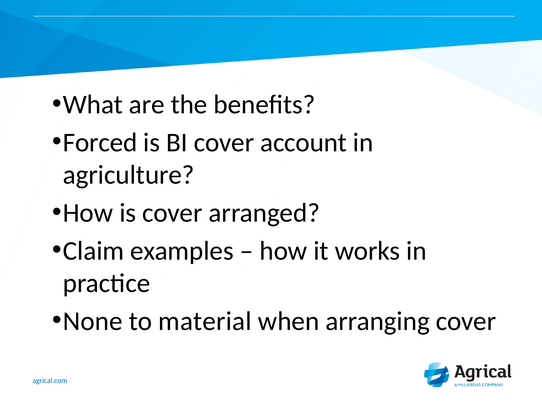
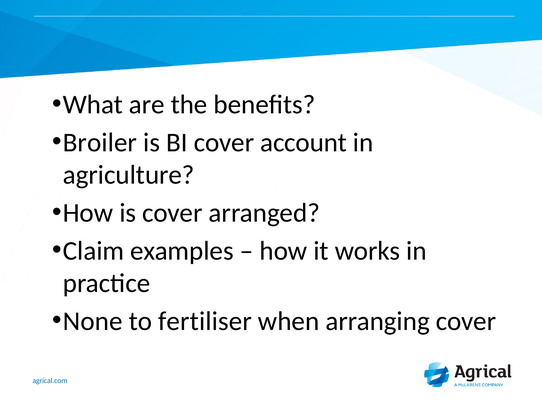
Forced: Forced -> Broiler
material: material -> fertiliser
